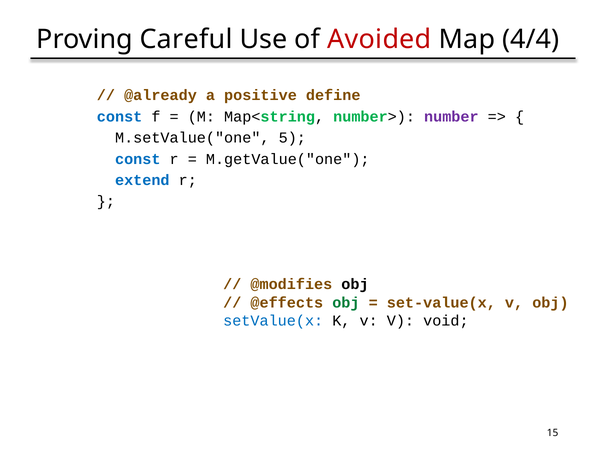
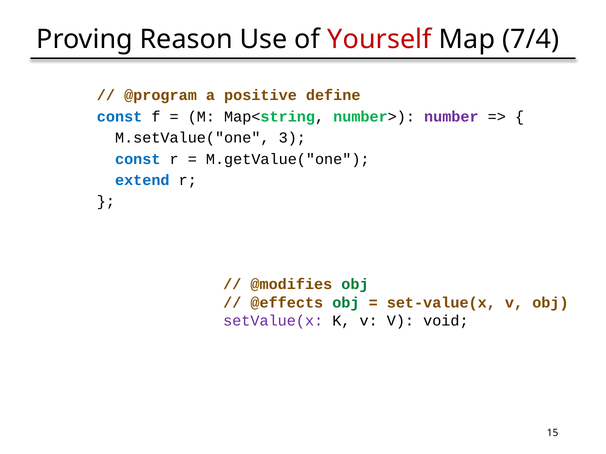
Careful: Careful -> Reason
Avoided: Avoided -> Yourself
4/4: 4/4 -> 7/4
@already: @already -> @program
5: 5 -> 3
obj at (355, 285) colour: black -> green
setValue(x colour: blue -> purple
